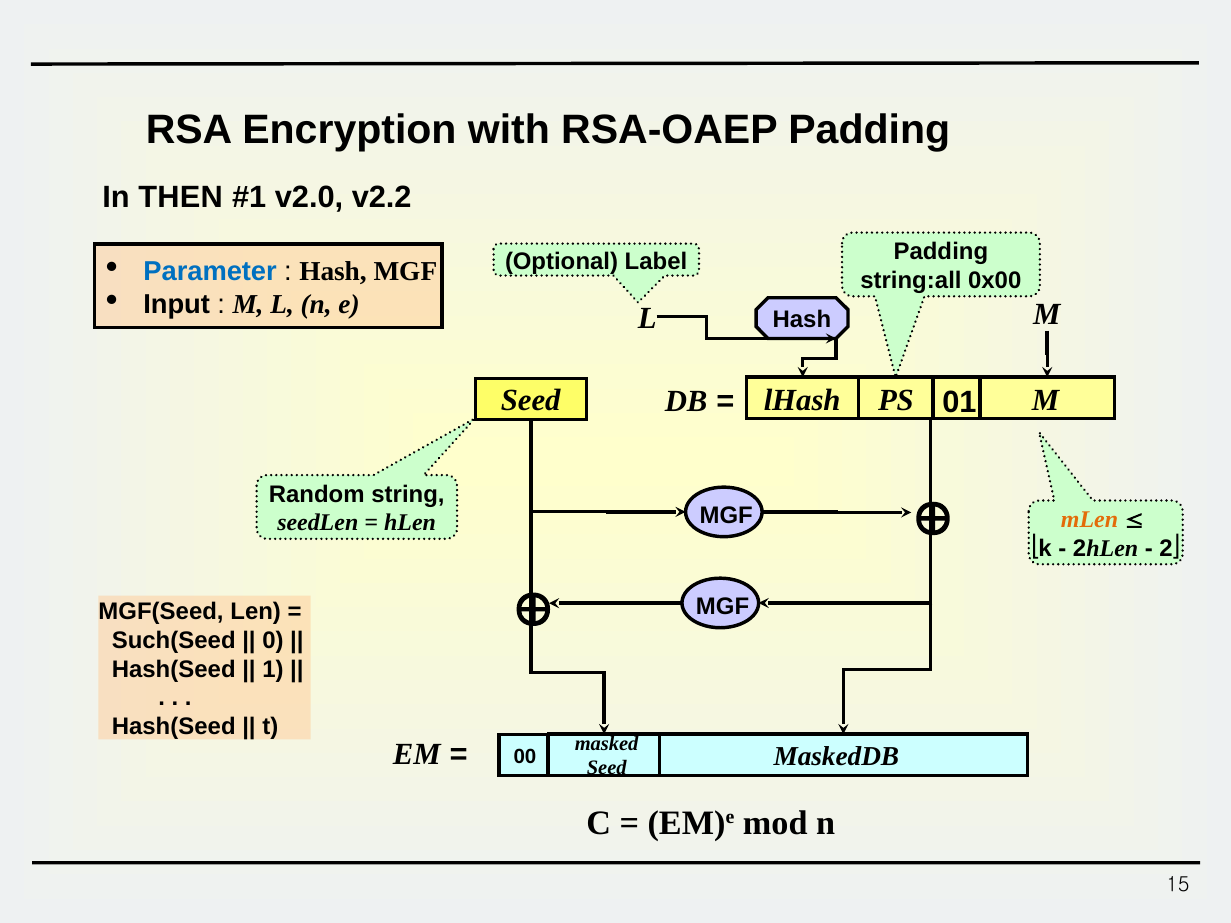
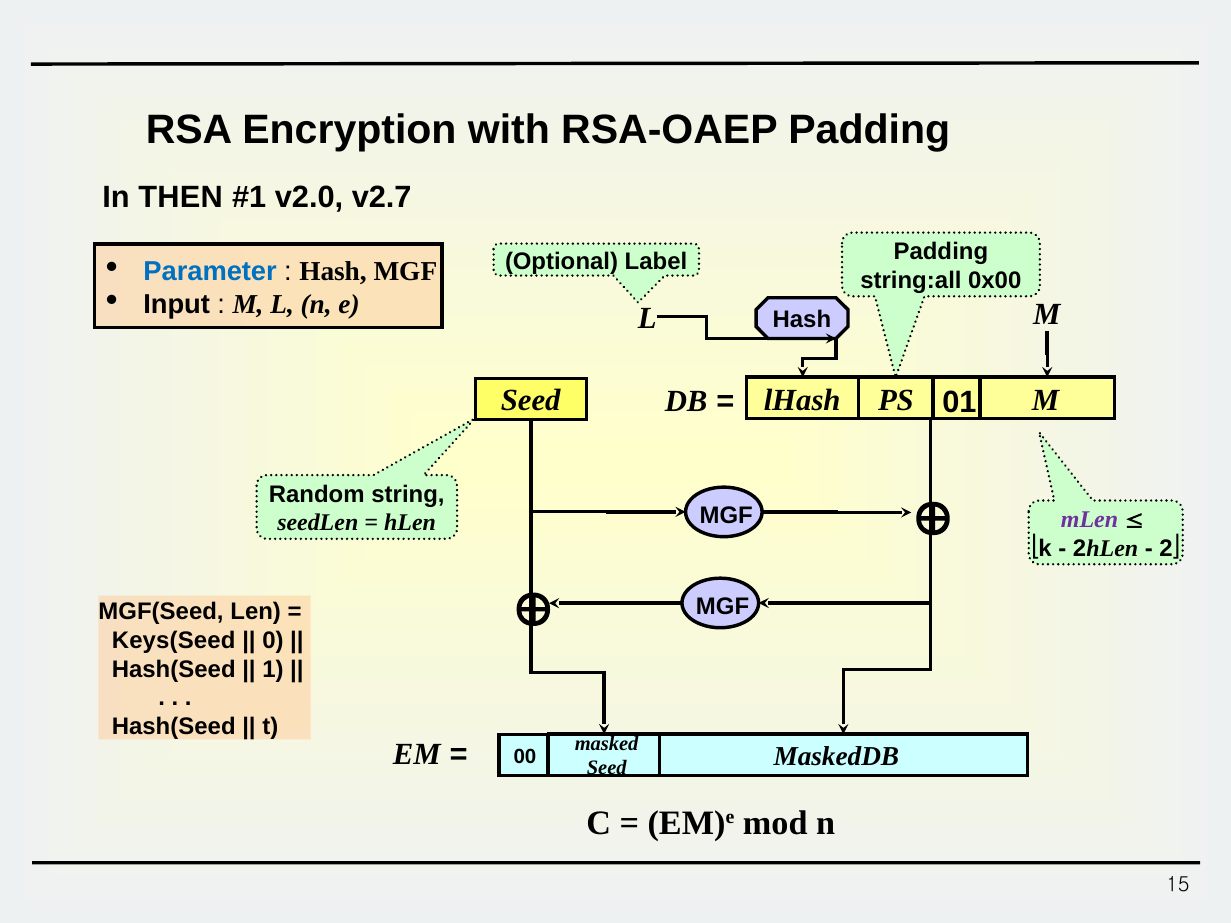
v2.2: v2.2 -> v2.7
mLen colour: orange -> purple
Such(Seed: Such(Seed -> Keys(Seed
